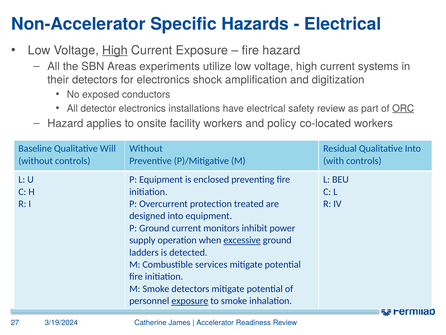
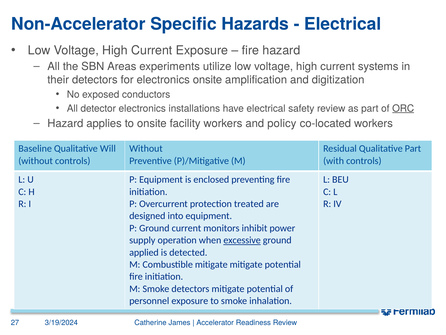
High at (115, 50) underline: present -> none
electronics shock: shock -> onsite
Qualitative Into: Into -> Part
ladders: ladders -> applied
Combustible services: services -> mitigate
exposure at (190, 301) underline: present -> none
